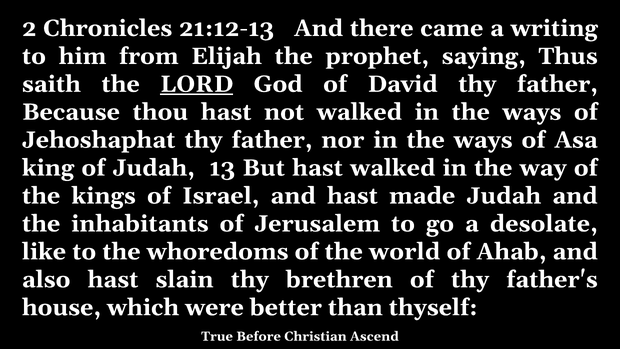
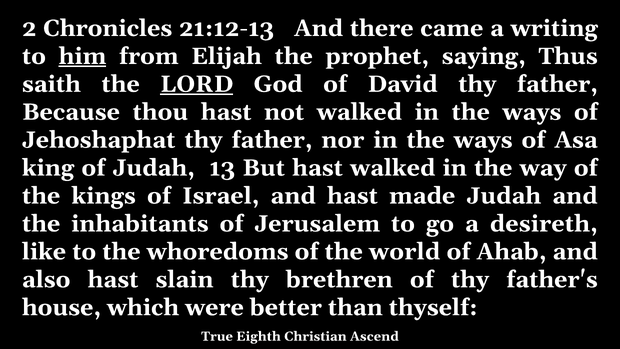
him underline: none -> present
desolate: desolate -> desireth
Before: Before -> Eighth
